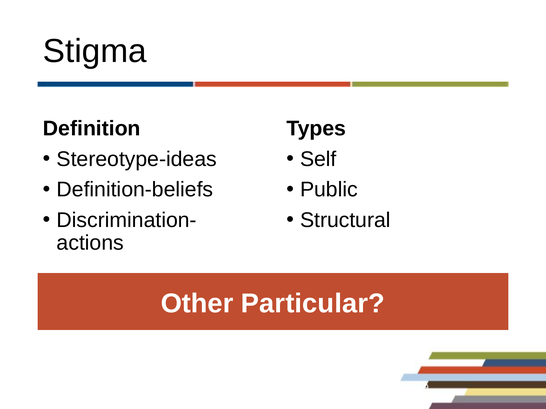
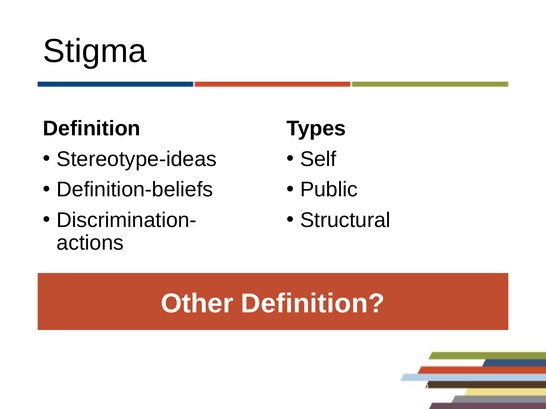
Other Particular: Particular -> Definition
